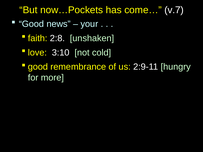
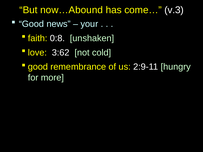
now…Pockets: now…Pockets -> now…Abound
v.7: v.7 -> v.3
2:8: 2:8 -> 0:8
3:10: 3:10 -> 3:62
